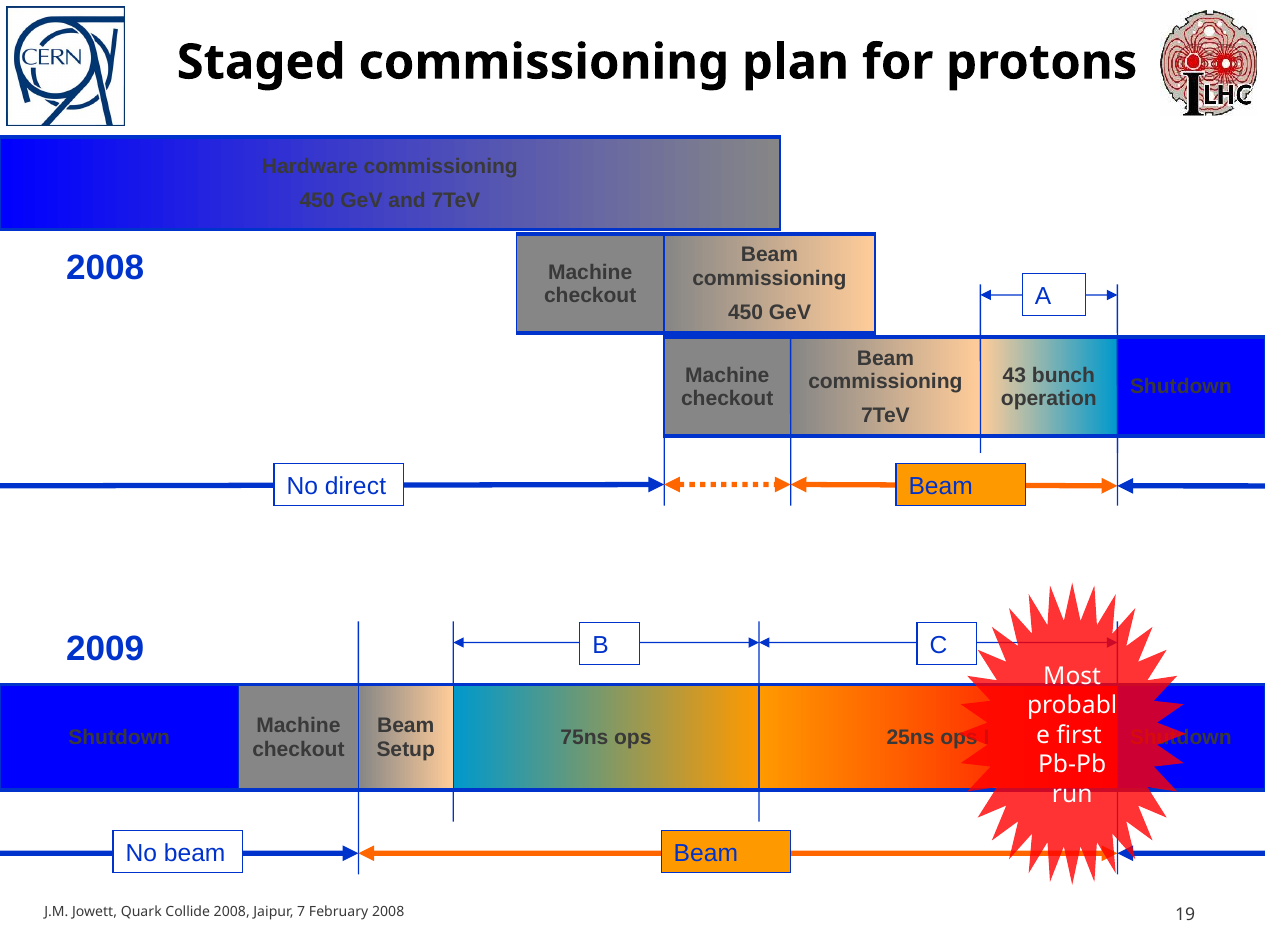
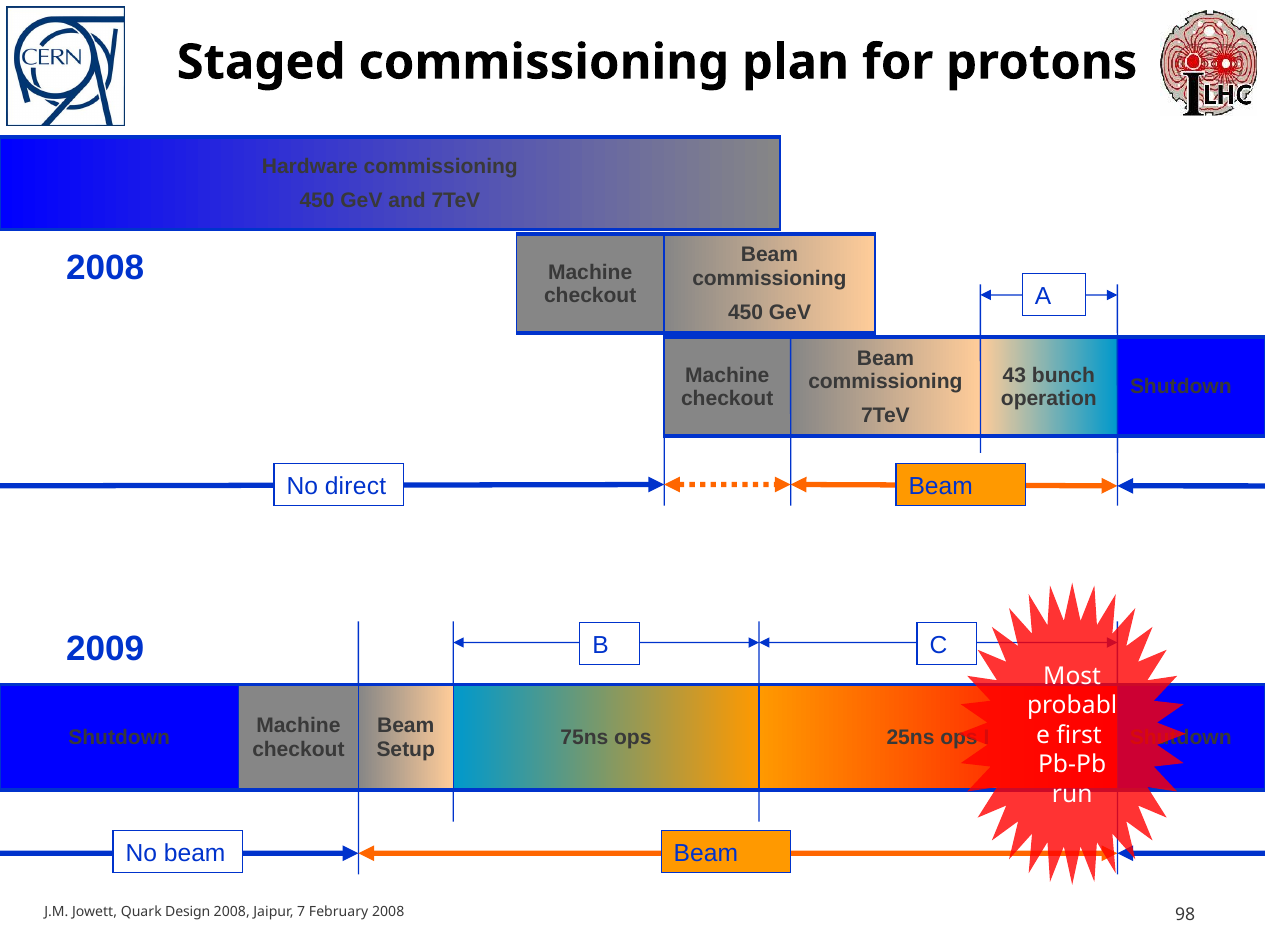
Collide: Collide -> Design
19: 19 -> 98
